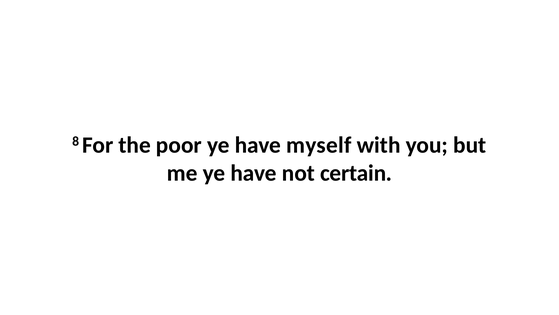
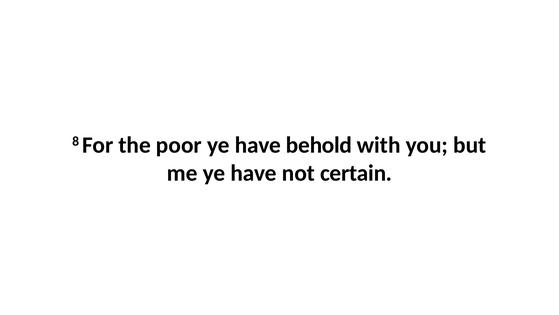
myself: myself -> behold
